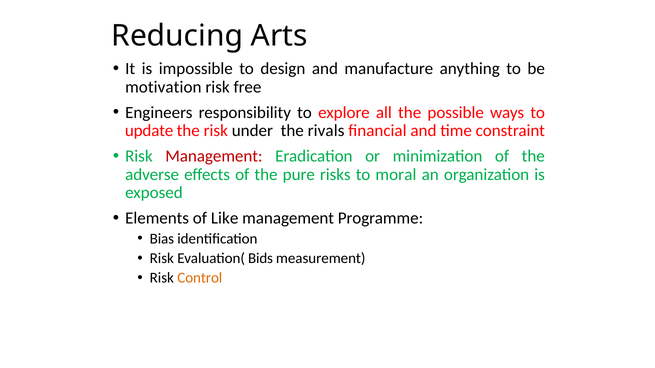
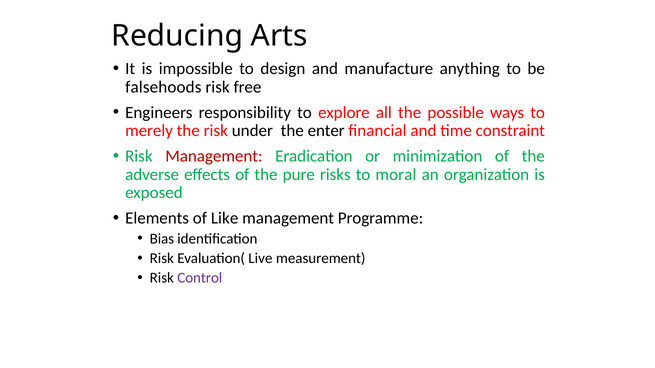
motivation: motivation -> falsehoods
update: update -> merely
rivals: rivals -> enter
Bids: Bids -> Live
Control colour: orange -> purple
